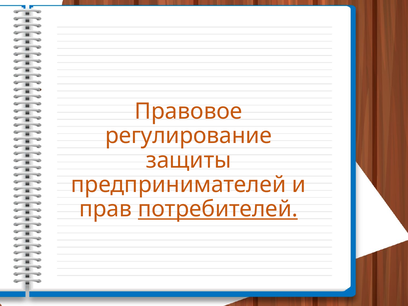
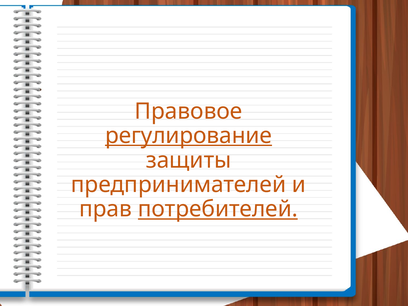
регулирование underline: none -> present
